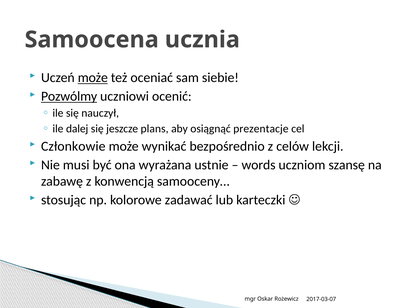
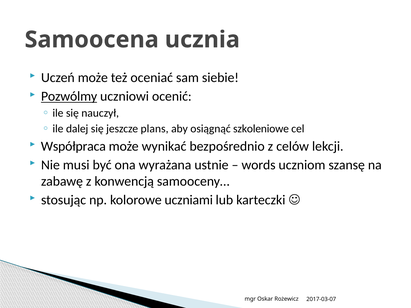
może at (93, 78) underline: present -> none
prezentacje: prezentacje -> szkoleniowe
Członkowie: Członkowie -> Współpraca
zadawać: zadawać -> uczniami
